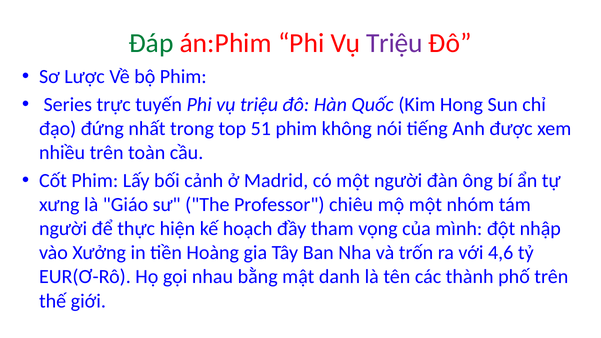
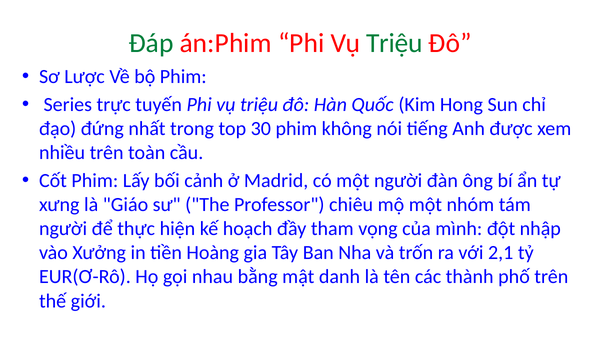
Triệu at (394, 43) colour: purple -> green
51: 51 -> 30
4,6: 4,6 -> 2,1
